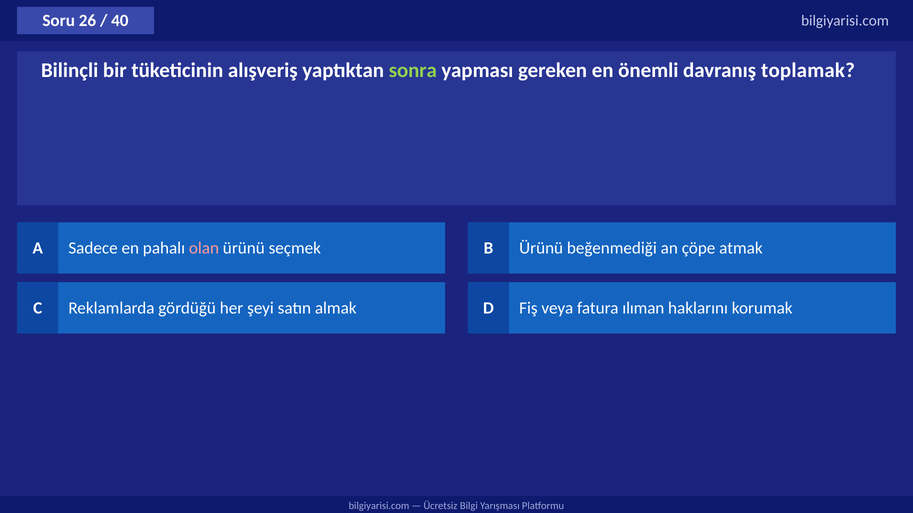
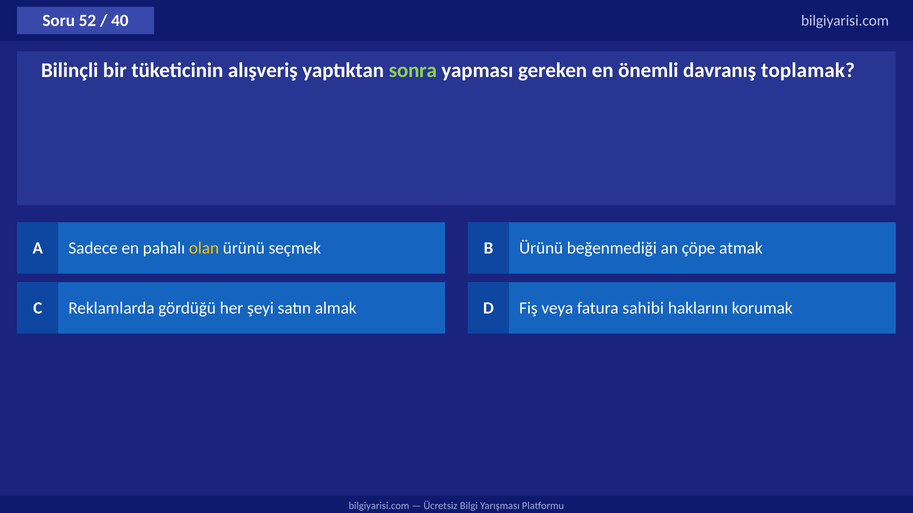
26: 26 -> 52
olan colour: pink -> yellow
ılıman: ılıman -> sahibi
